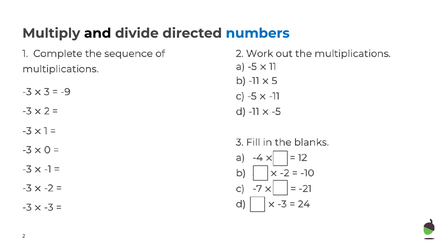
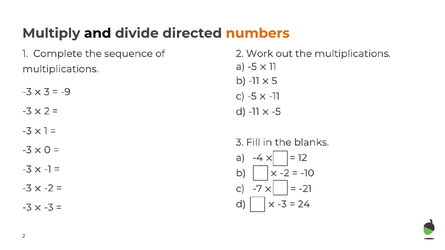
numbers colour: blue -> orange
